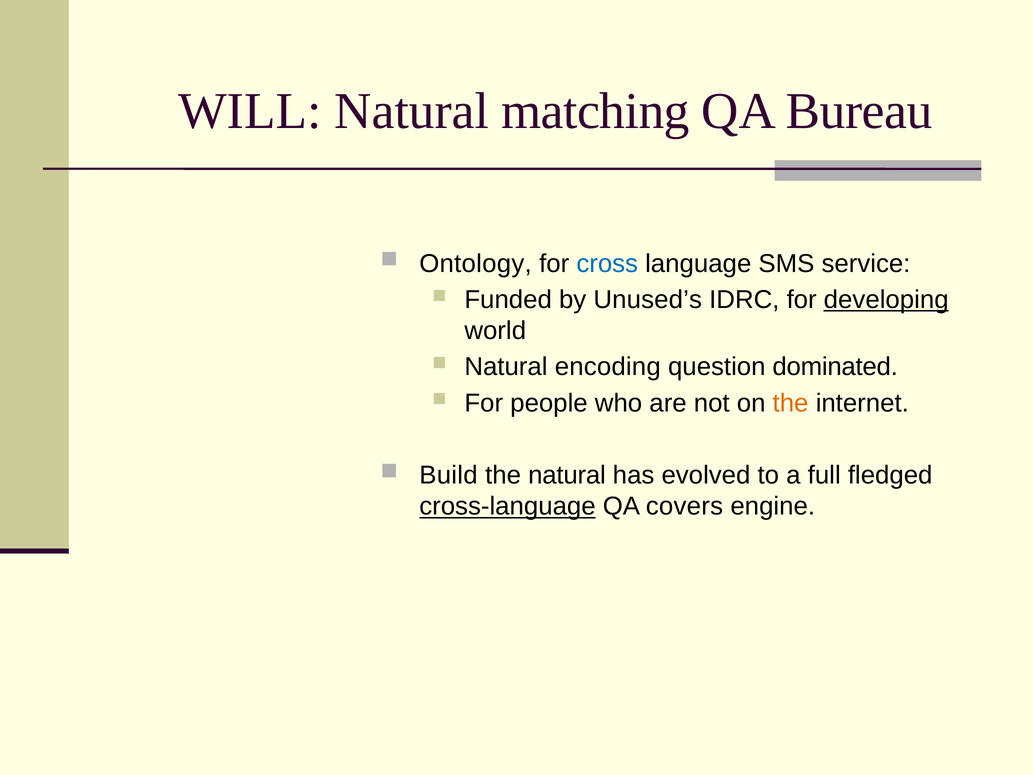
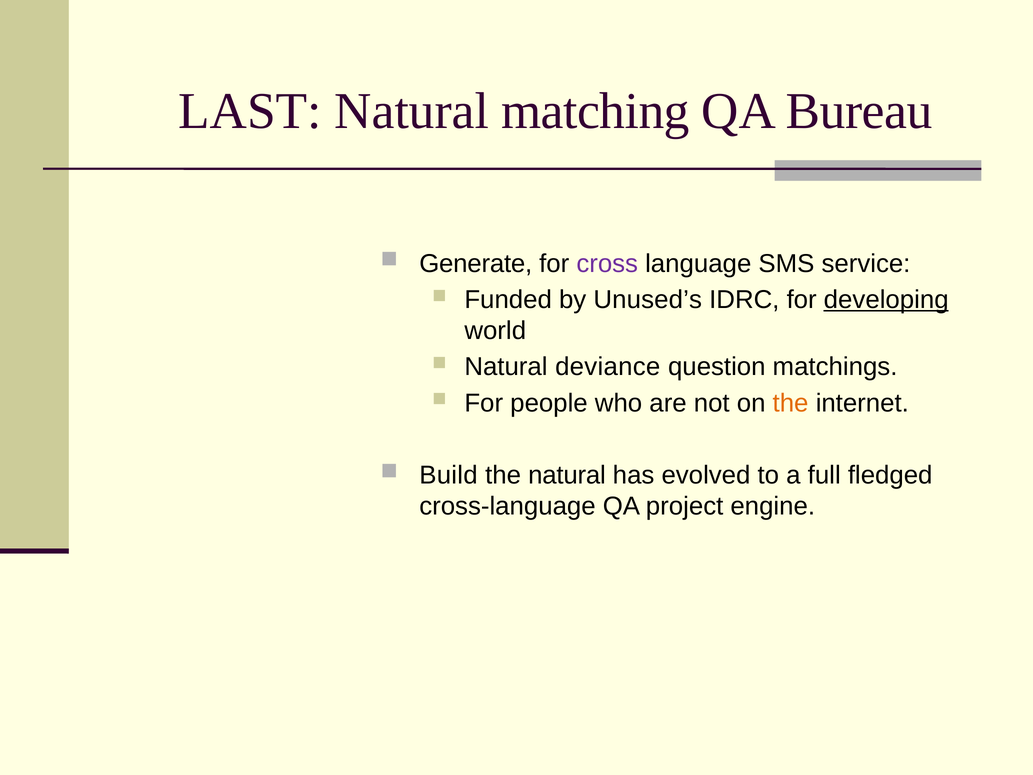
WILL: WILL -> LAST
Ontology: Ontology -> Generate
cross colour: blue -> purple
encoding: encoding -> deviance
dominated: dominated -> matchings
cross-language underline: present -> none
covers: covers -> project
